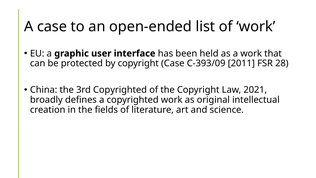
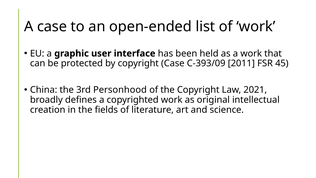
28: 28 -> 45
3rd Copyrighted: Copyrighted -> Personhood
